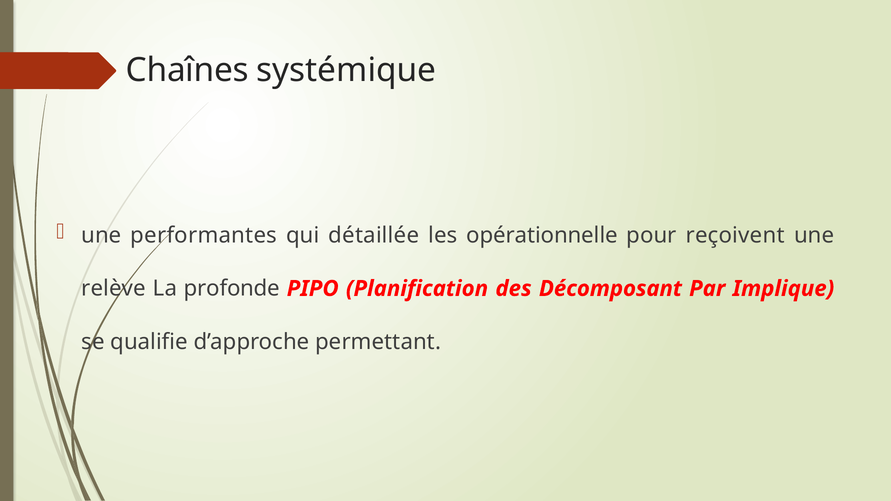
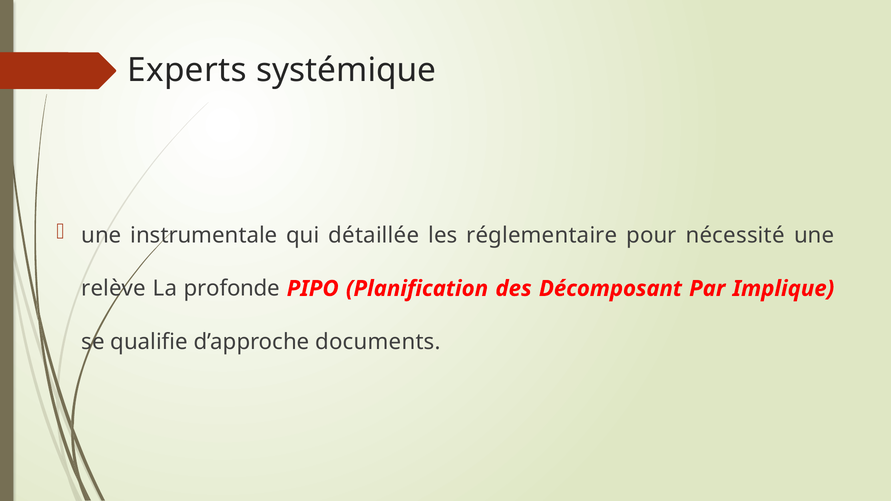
Chaînes: Chaînes -> Experts
performantes: performantes -> instrumentale
opérationnelle: opérationnelle -> réglementaire
reçoivent: reçoivent -> nécessité
permettant: permettant -> documents
